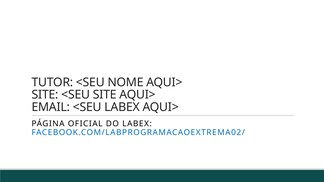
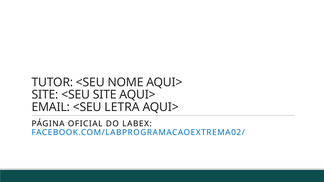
<SEU LABEX: LABEX -> LETRA
